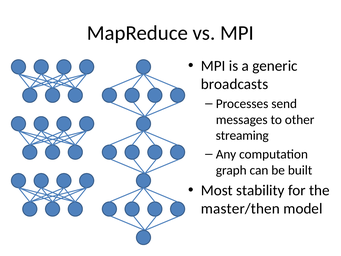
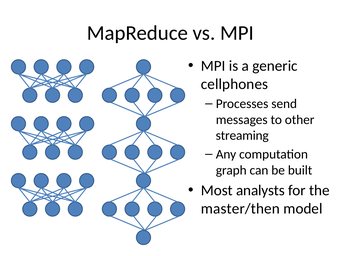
broadcasts: broadcasts -> cellphones
stability: stability -> analysts
